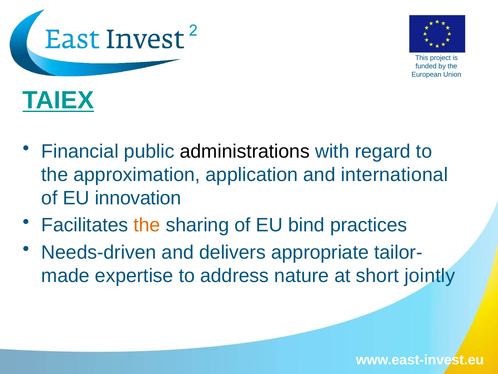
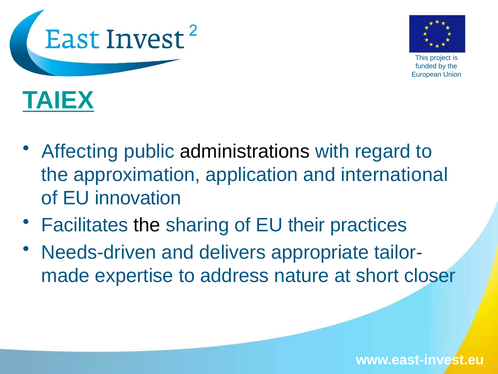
Financial: Financial -> Affecting
the at (147, 225) colour: orange -> black
bind: bind -> their
jointly: jointly -> closer
